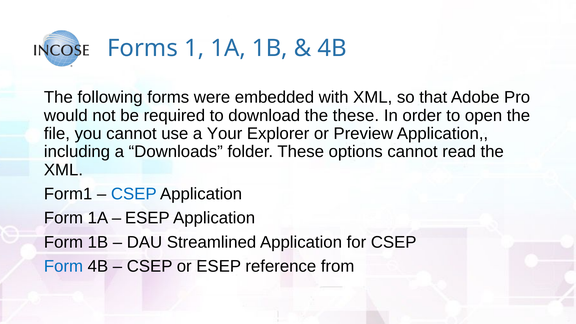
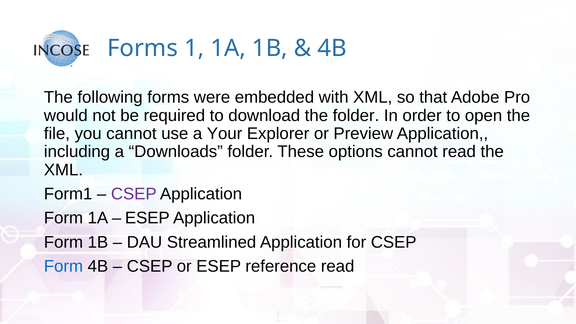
the these: these -> folder
CSEP at (134, 194) colour: blue -> purple
reference from: from -> read
